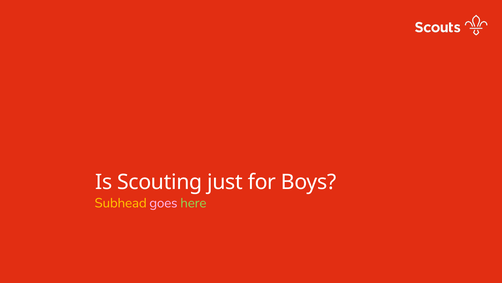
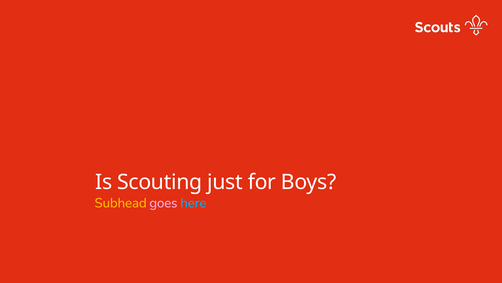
here colour: light green -> light blue
